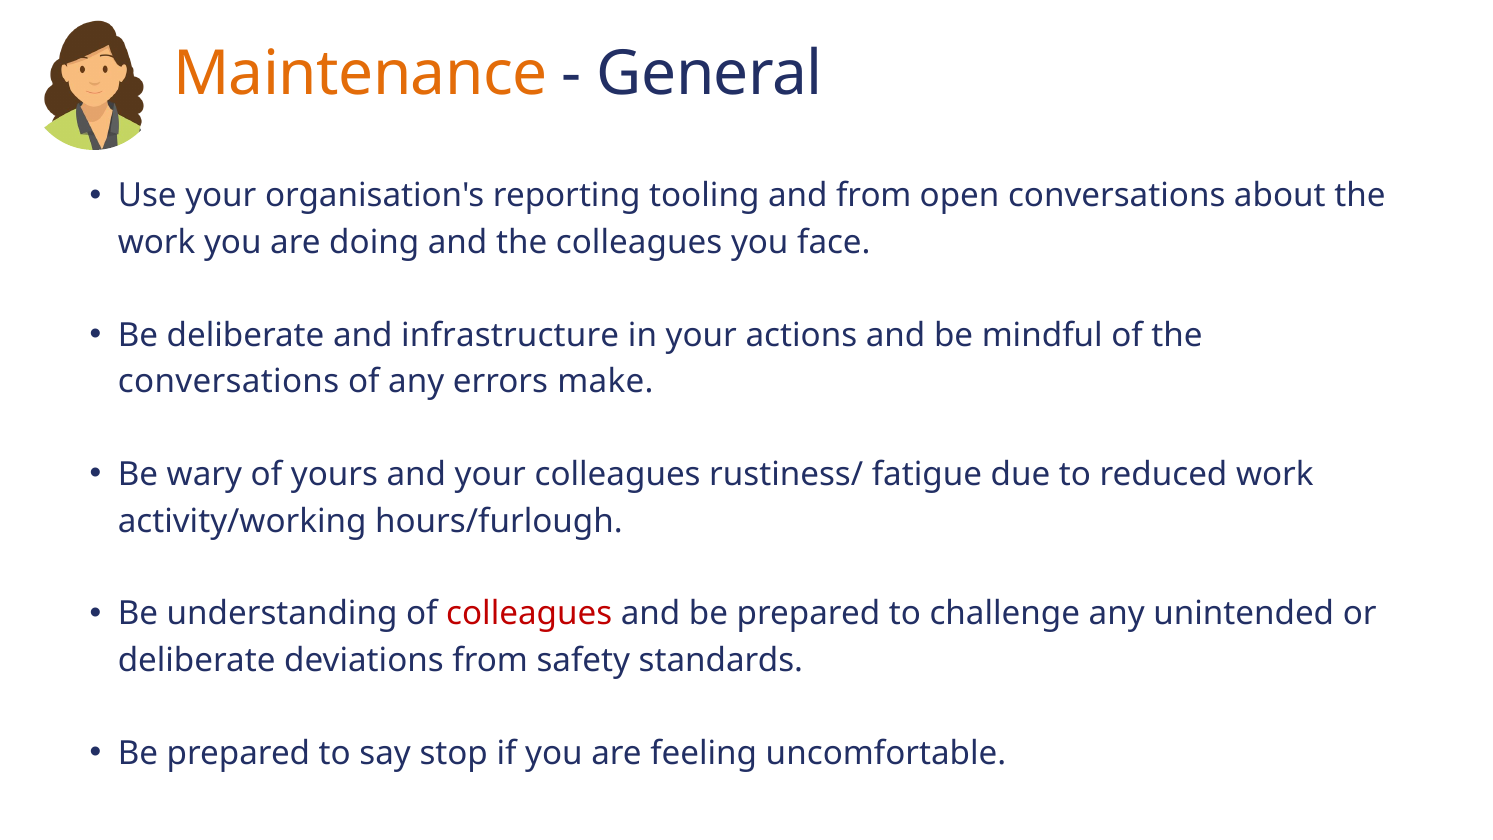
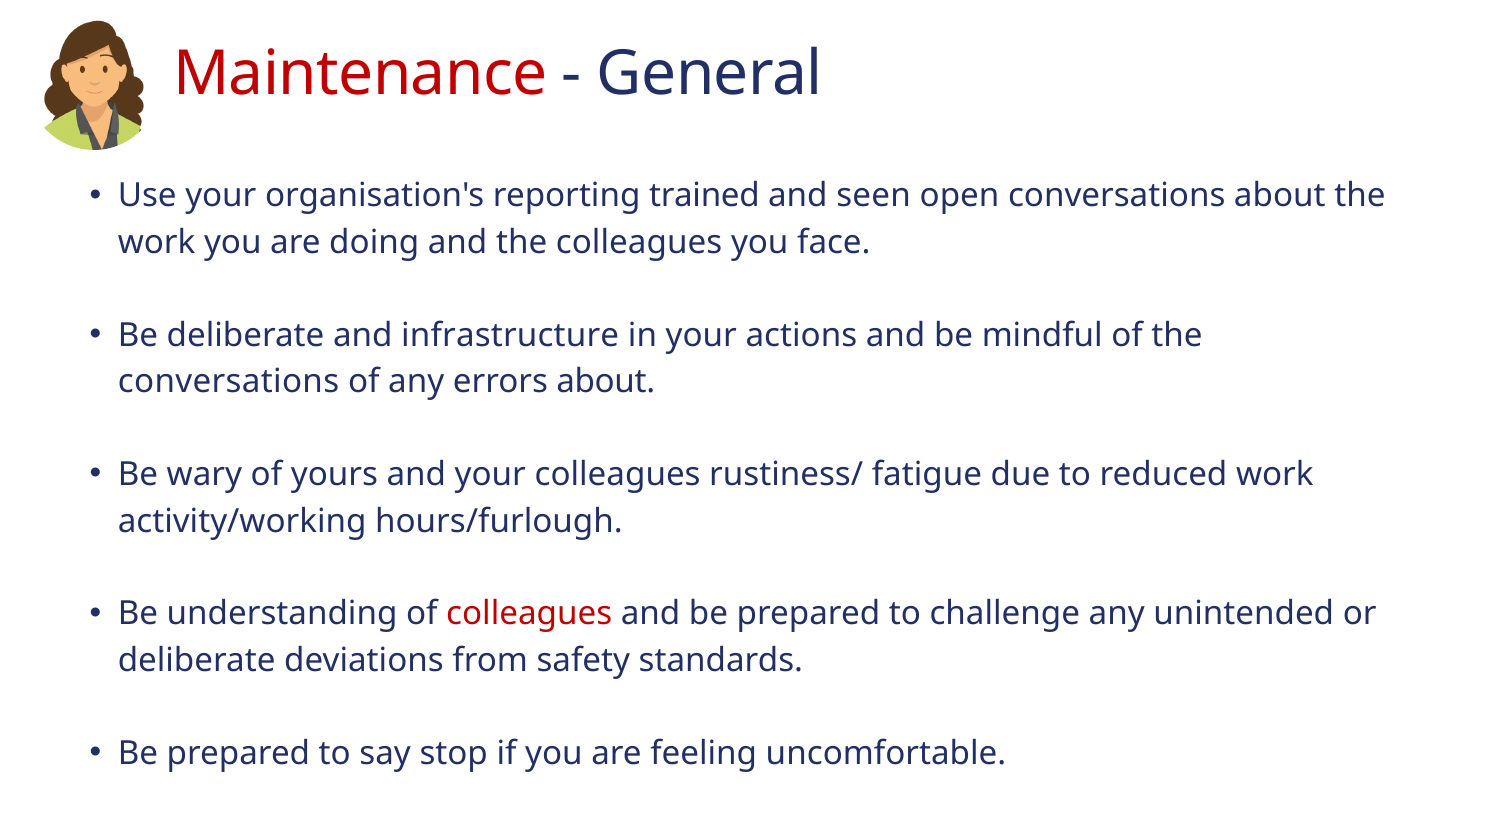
Maintenance colour: orange -> red
tooling: tooling -> trained
and from: from -> seen
errors make: make -> about
